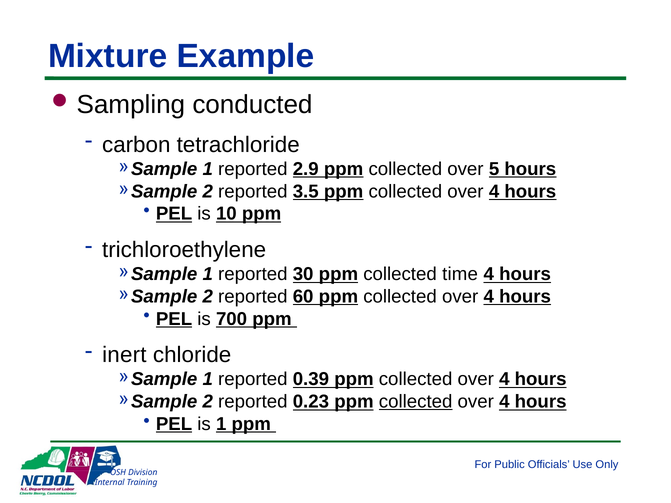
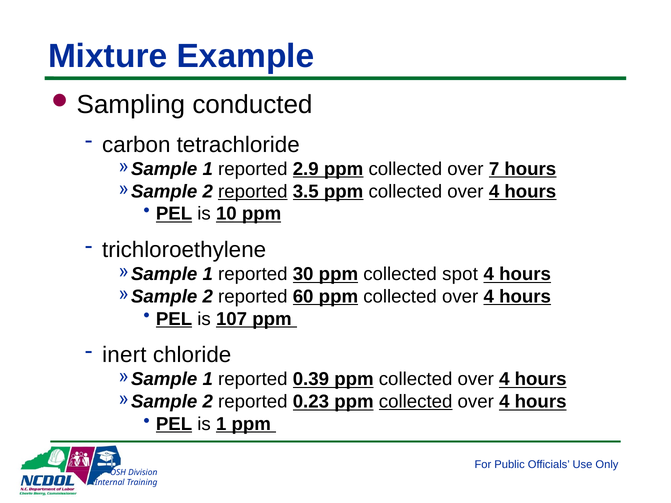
5: 5 -> 7
reported at (253, 191) underline: none -> present
time: time -> spot
700: 700 -> 107
